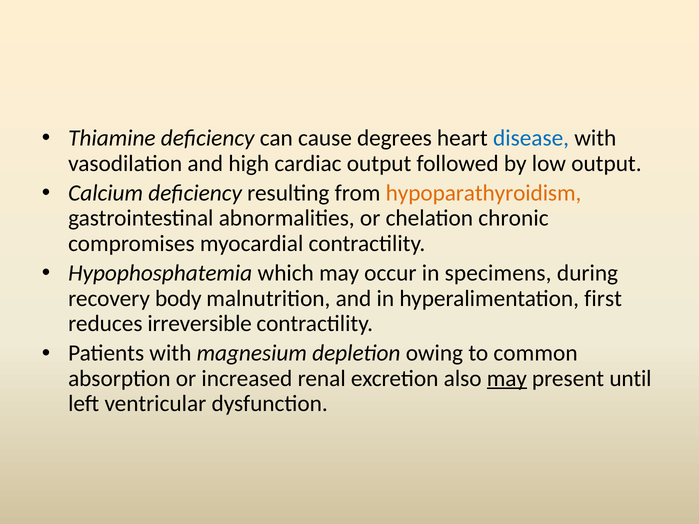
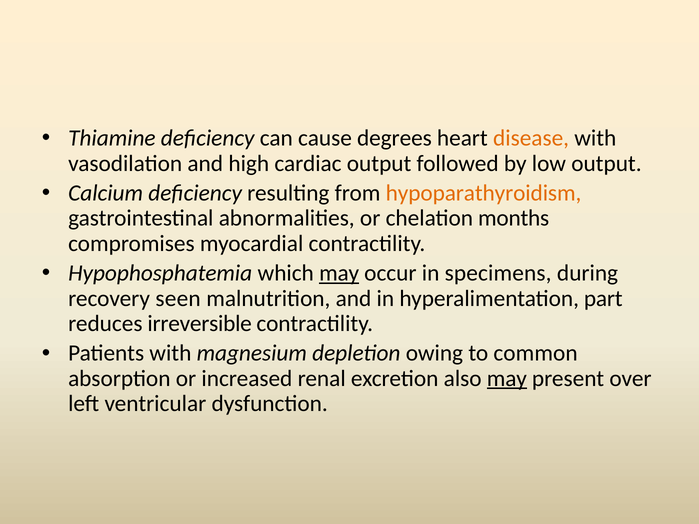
disease colour: blue -> orange
chronic: chronic -> months
may at (339, 273) underline: none -> present
body: body -> seen
first: first -> part
until: until -> over
